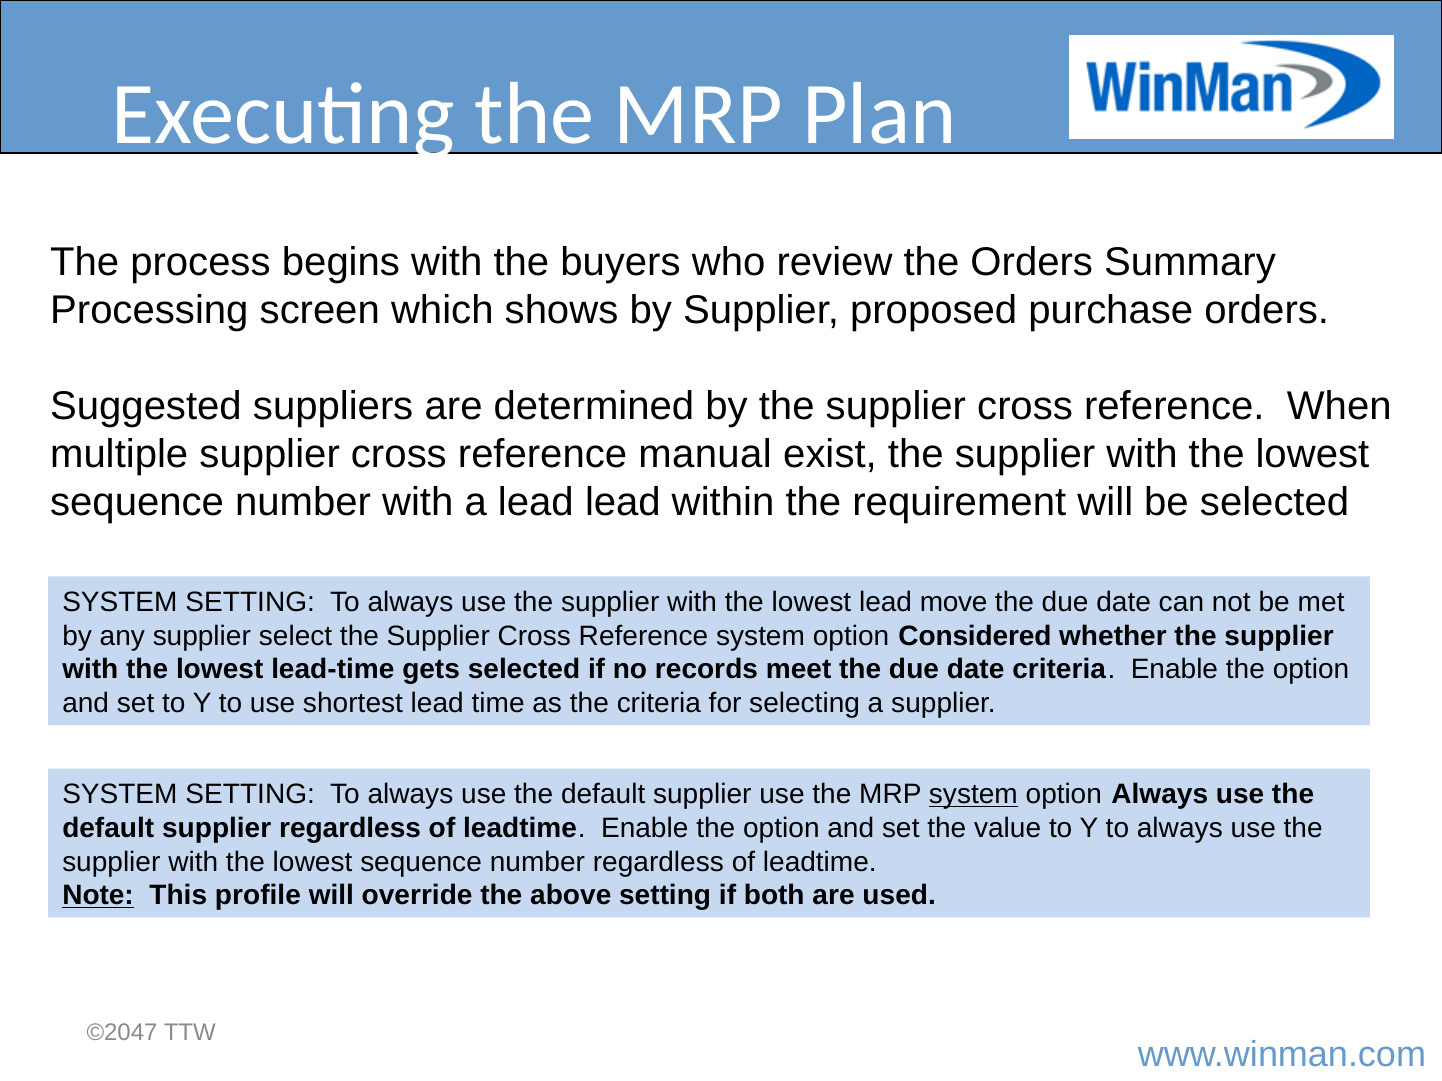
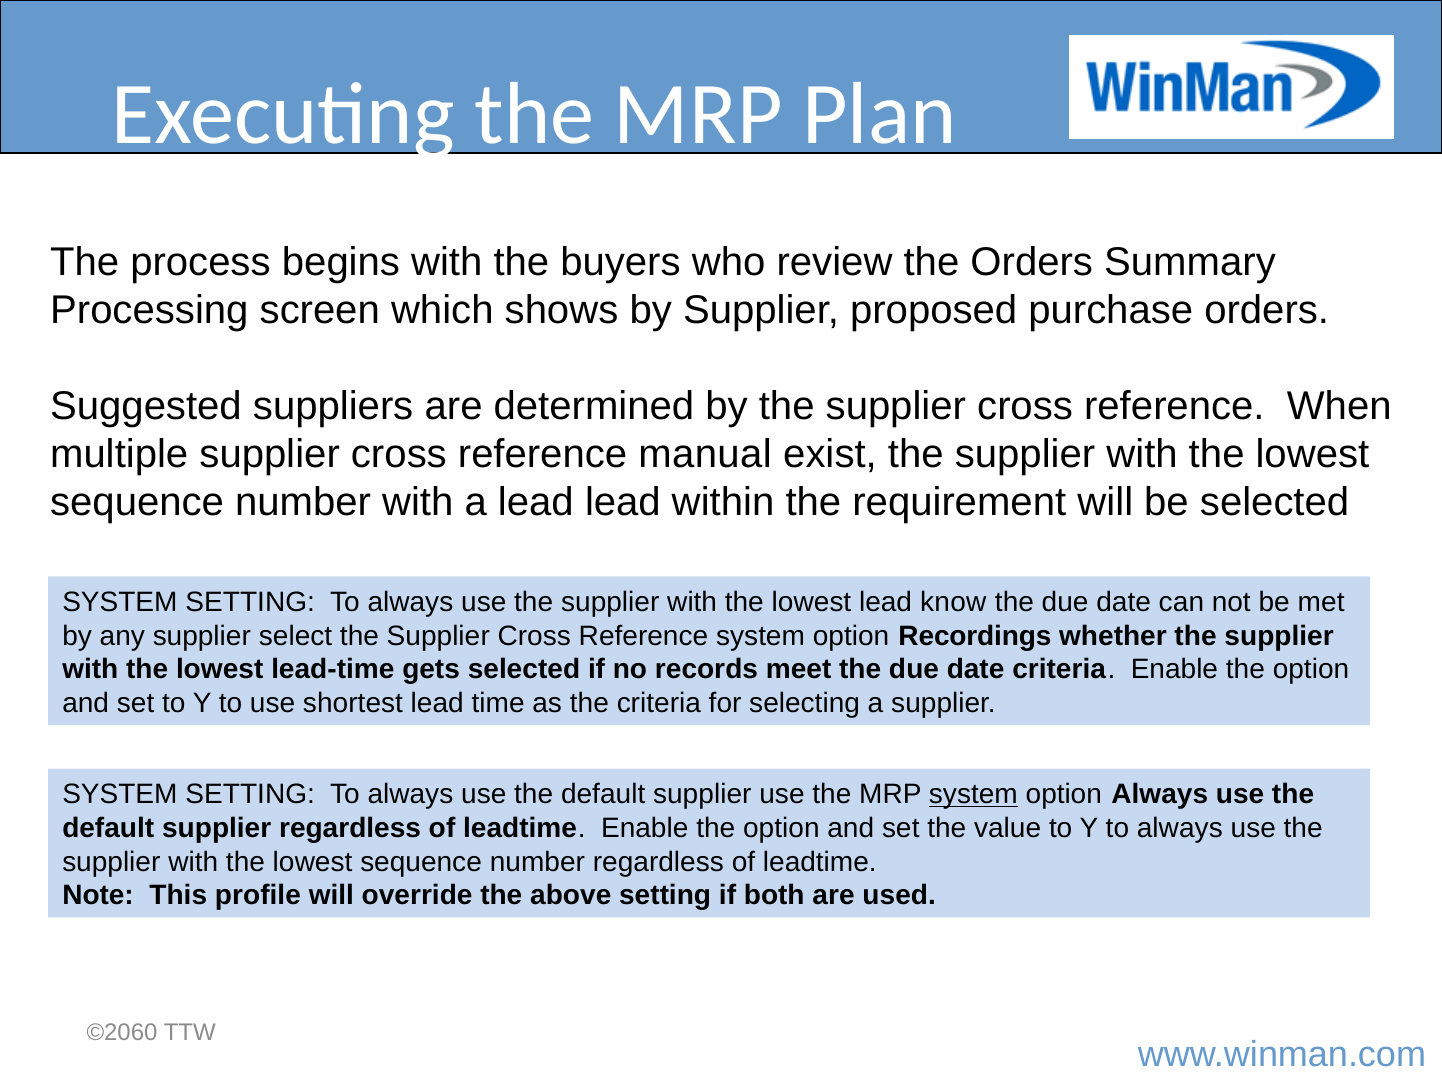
move: move -> know
Considered: Considered -> Recordings
Note underline: present -> none
©2047: ©2047 -> ©2060
